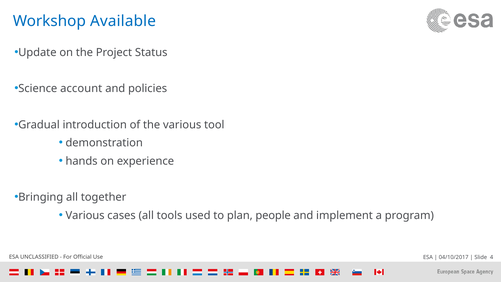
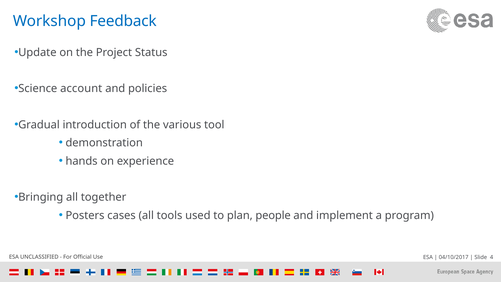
Available: Available -> Feedback
Various at (85, 215): Various -> Posters
